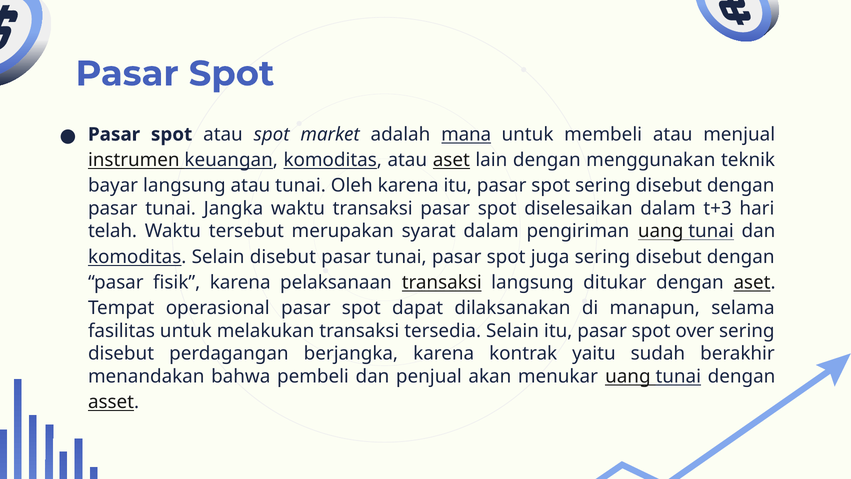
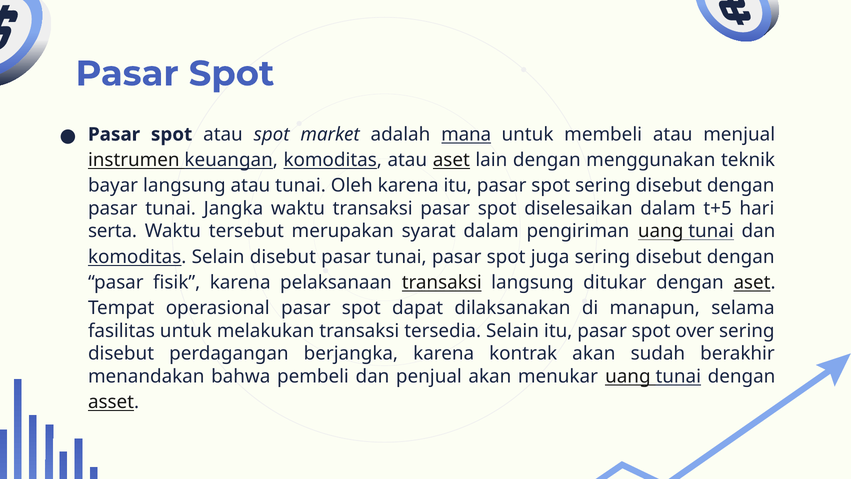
t+3: t+3 -> t+5
telah: telah -> serta
kontrak yaitu: yaitu -> akan
